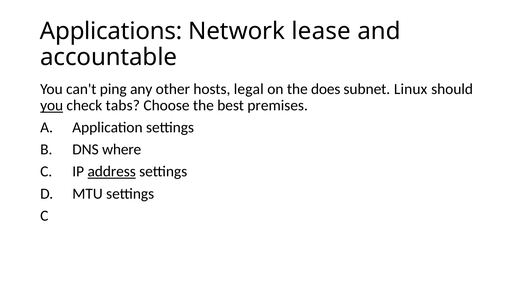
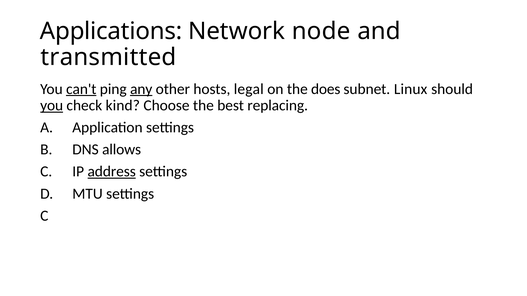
lease: lease -> node
accountable: accountable -> transmitted
can't underline: none -> present
any underline: none -> present
tabs: tabs -> kind
premises: premises -> replacing
where: where -> allows
